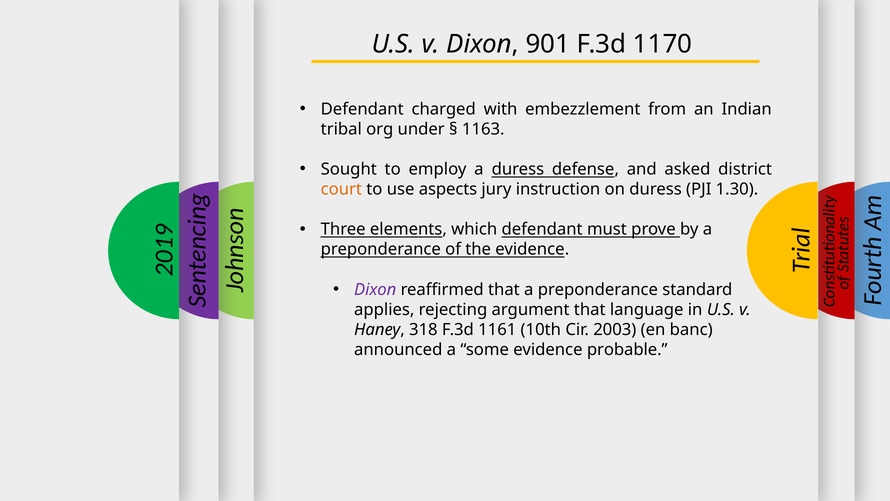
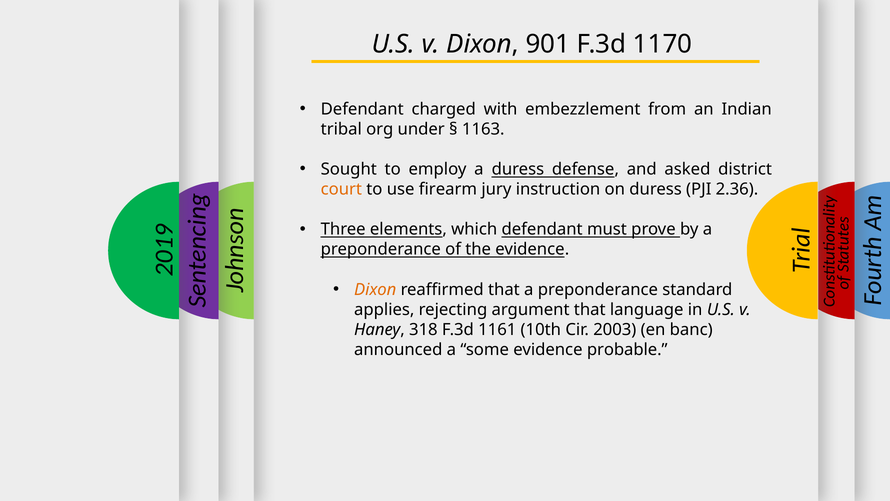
aspects: aspects -> firearm
1.30: 1.30 -> 2.36
Dixon at (375, 289) colour: purple -> orange
